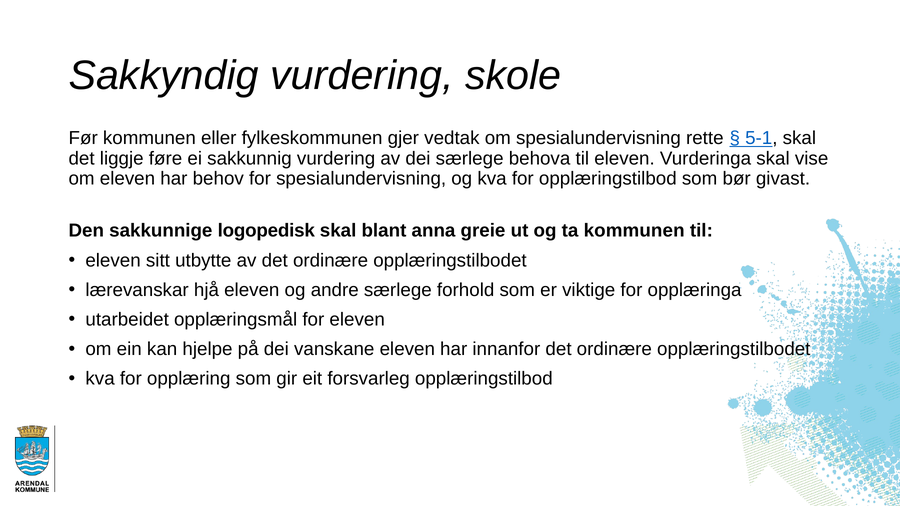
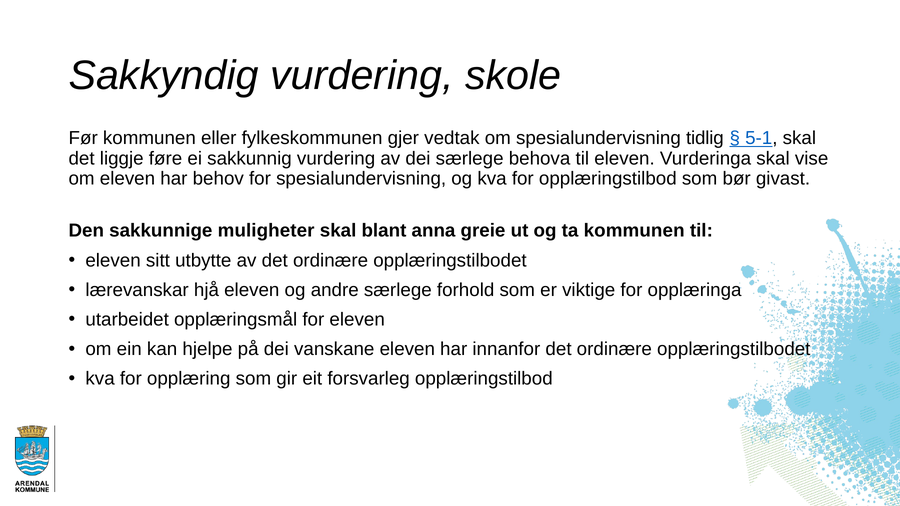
rette: rette -> tidlig
logopedisk: logopedisk -> muligheter
